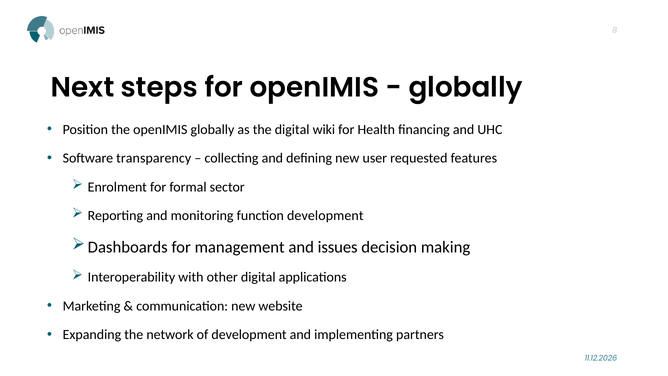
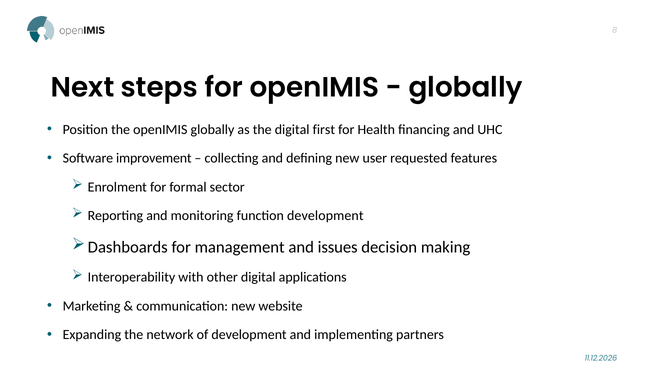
wiki: wiki -> first
transparency: transparency -> improvement
